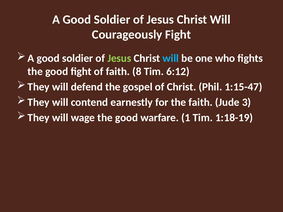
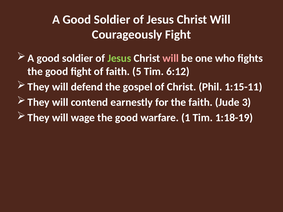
will at (171, 58) colour: light blue -> pink
8: 8 -> 5
1:15-47: 1:15-47 -> 1:15-11
